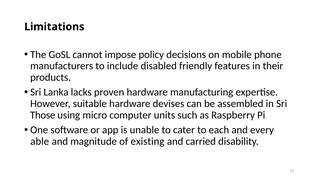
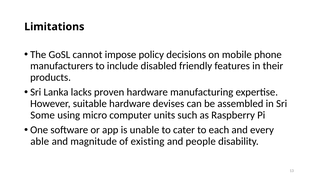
Those: Those -> Some
carried: carried -> people
